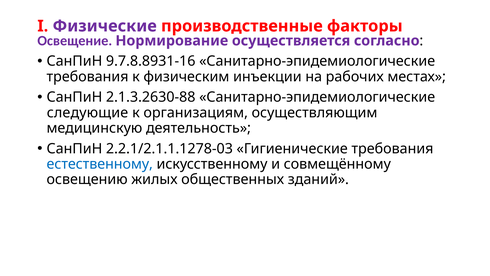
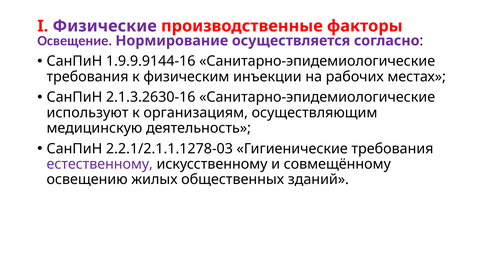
9.7.8.8931-16: 9.7.8.8931-16 -> 1.9.9.9144-16
2.1.3.2630-88: 2.1.3.2630-88 -> 2.1.3.2630-16
следующие: следующие -> используют
естественному colour: blue -> purple
